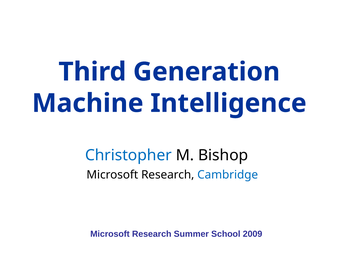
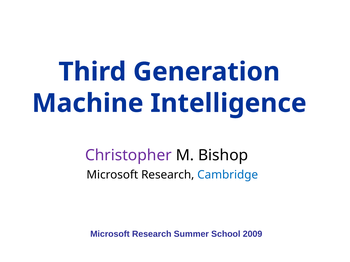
Christopher colour: blue -> purple
